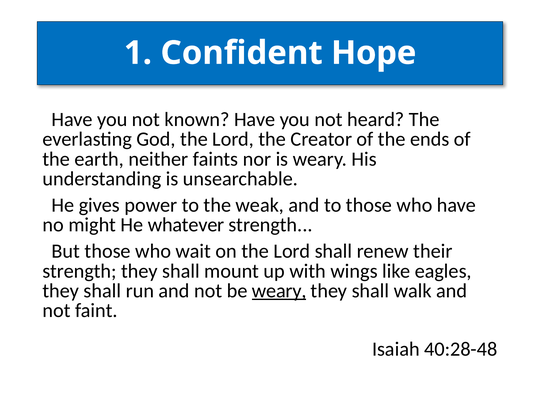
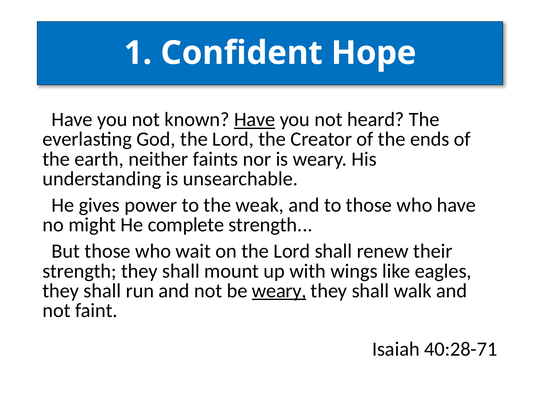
Have at (255, 120) underline: none -> present
whatever: whatever -> complete
40:28-48: 40:28-48 -> 40:28-71
